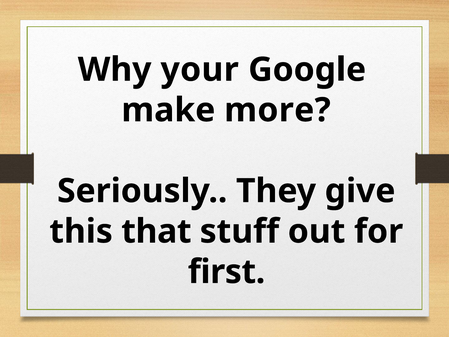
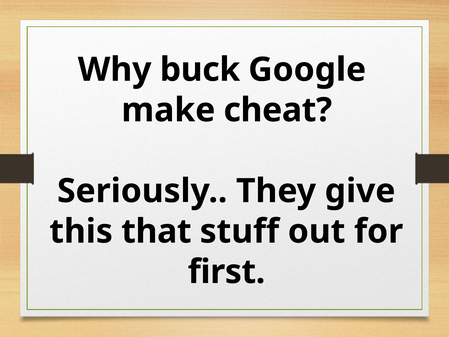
your: your -> buck
more: more -> cheat
